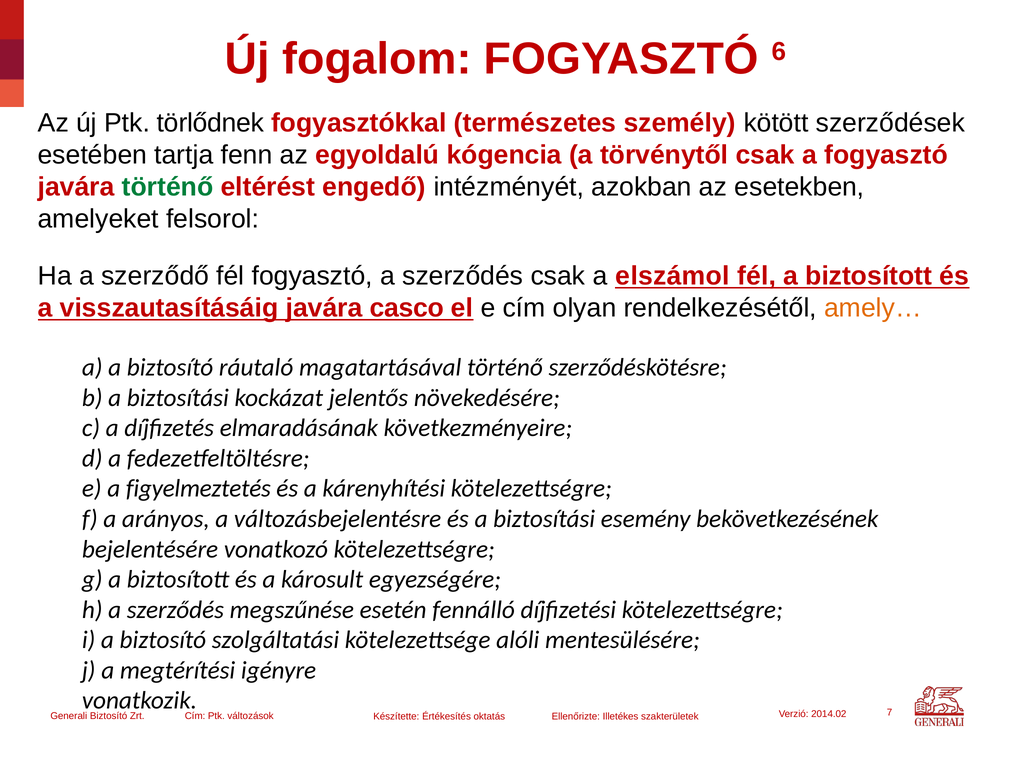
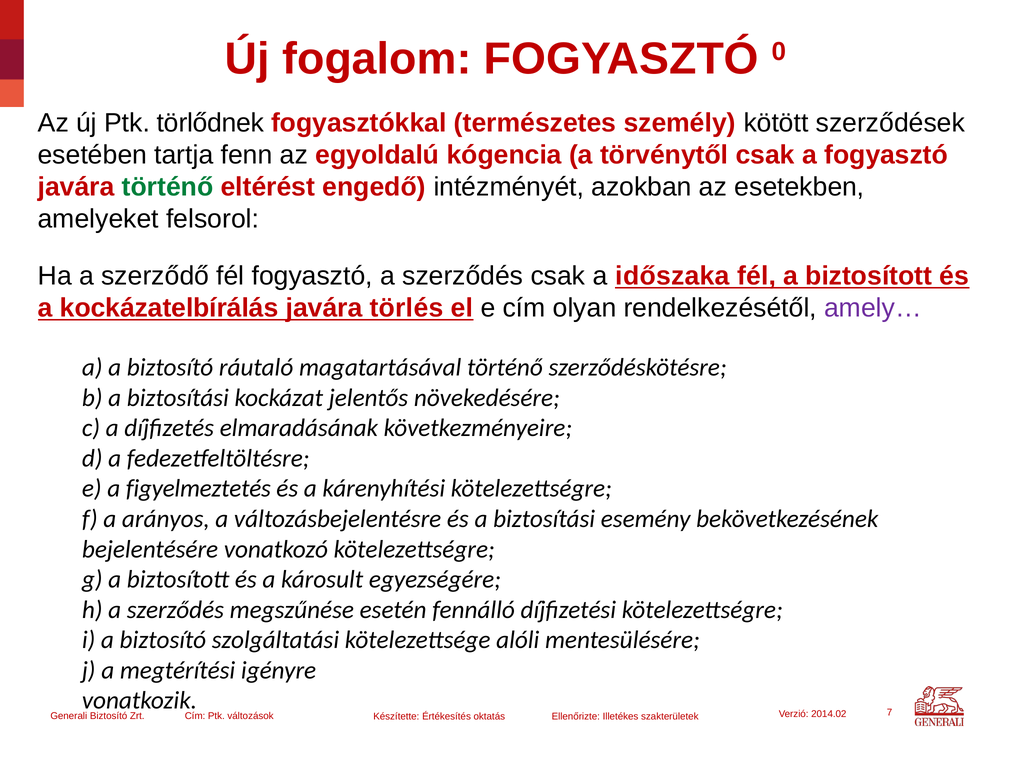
6: 6 -> 0
elszámol: elszámol -> időszaka
visszautasításáig: visszautasításáig -> kockázatelbírálás
casco: casco -> törlés
amely… colour: orange -> purple
